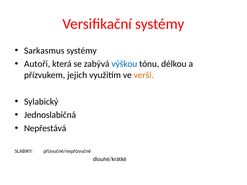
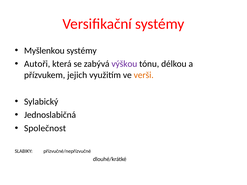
Sarkasmus: Sarkasmus -> Myšlenkou
výškou colour: blue -> purple
Nepřestává: Nepřestává -> Společnost
